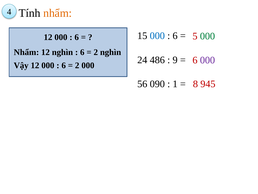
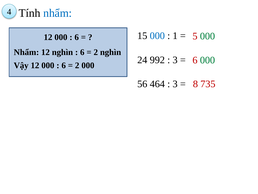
nhẩm at (58, 13) colour: orange -> blue
6 at (175, 36): 6 -> 1
486: 486 -> 992
9 at (175, 60): 9 -> 3
000 at (207, 60) colour: purple -> green
945: 945 -> 735
090: 090 -> 464
1 at (175, 84): 1 -> 3
